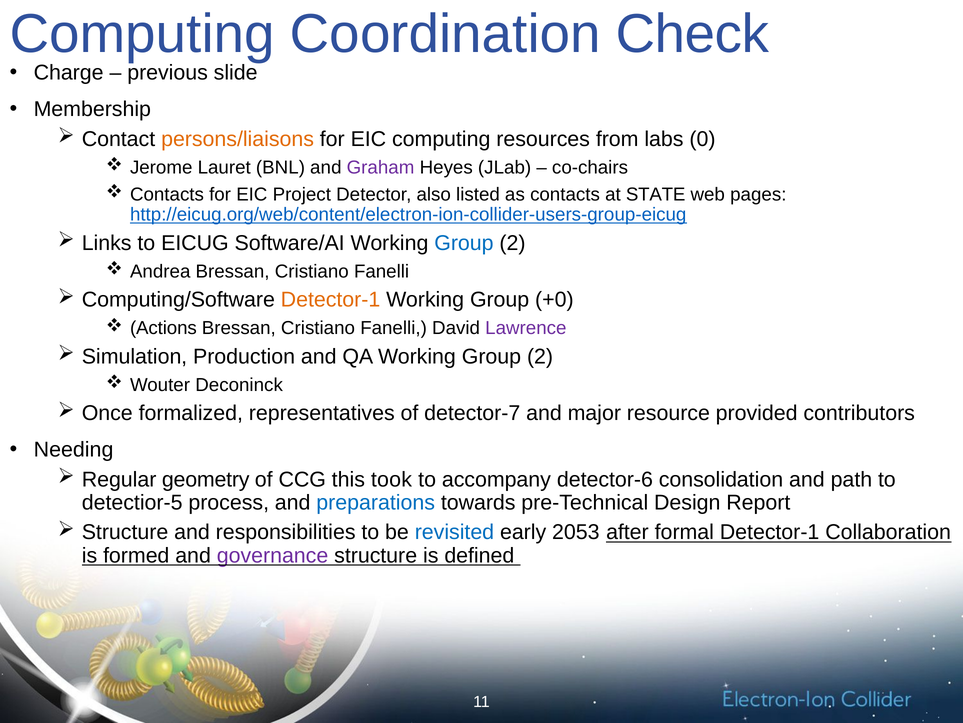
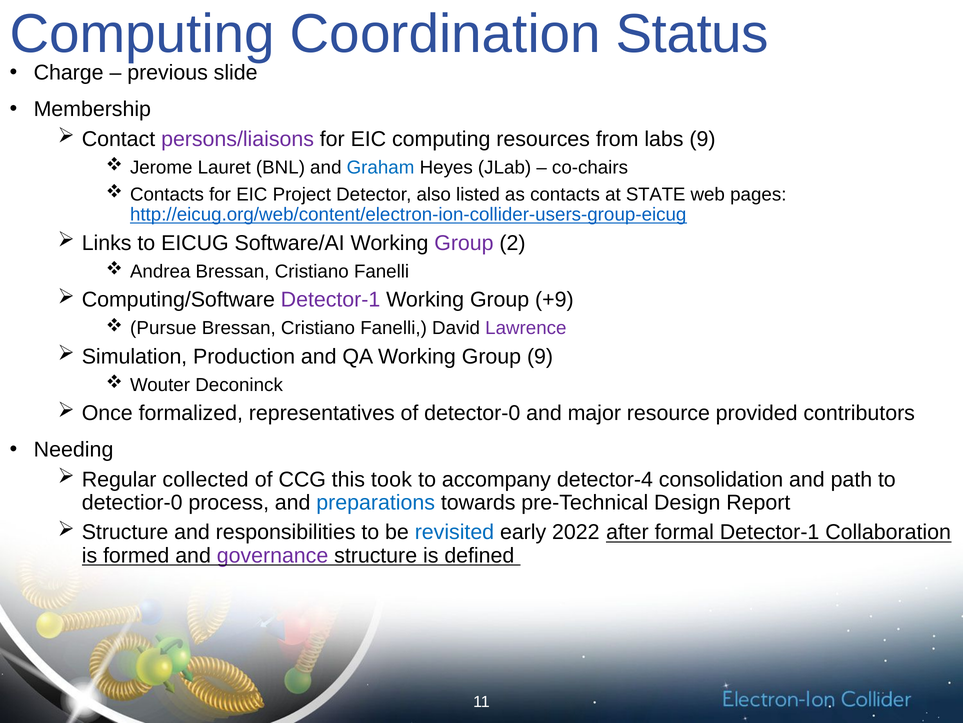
Check: Check -> Status
persons/liaisons colour: orange -> purple
labs 0: 0 -> 9
Graham colour: purple -> blue
Group at (464, 243) colour: blue -> purple
Detector-1 at (331, 299) colour: orange -> purple
+0: +0 -> +9
Actions: Actions -> Pursue
QA Working Group 2: 2 -> 9
detector-7: detector-7 -> detector-0
geometry: geometry -> collected
detector-6: detector-6 -> detector-4
detectior-5: detectior-5 -> detectior-0
2053: 2053 -> 2022
